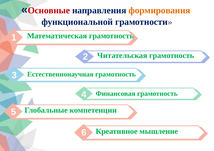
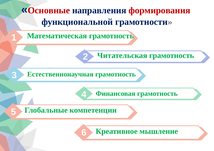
формирования colour: orange -> red
